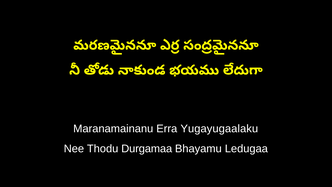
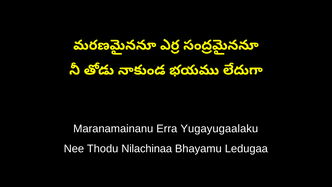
Durgamaa: Durgamaa -> Nilachinaa
